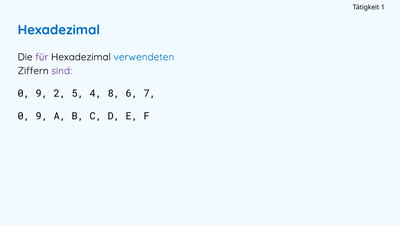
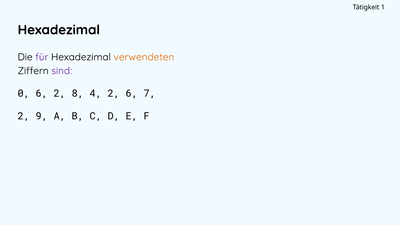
Hexadezimal at (59, 30) colour: blue -> black
verwendeten colour: blue -> orange
9 at (42, 93): 9 -> 6
5: 5 -> 8
4 8: 8 -> 2
0 at (24, 116): 0 -> 2
